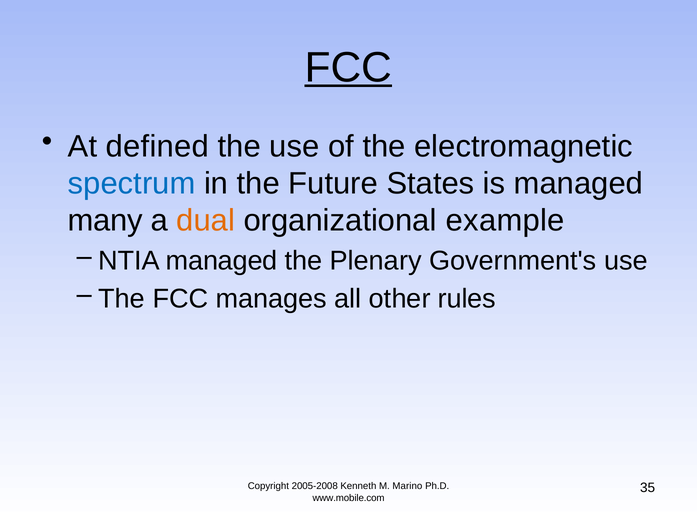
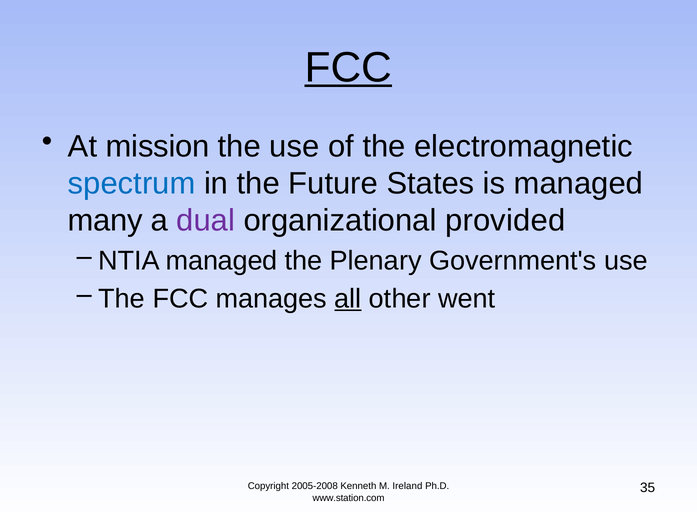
defined: defined -> mission
dual colour: orange -> purple
example: example -> provided
all underline: none -> present
rules: rules -> went
Marino: Marino -> Ireland
www.mobile.com: www.mobile.com -> www.station.com
